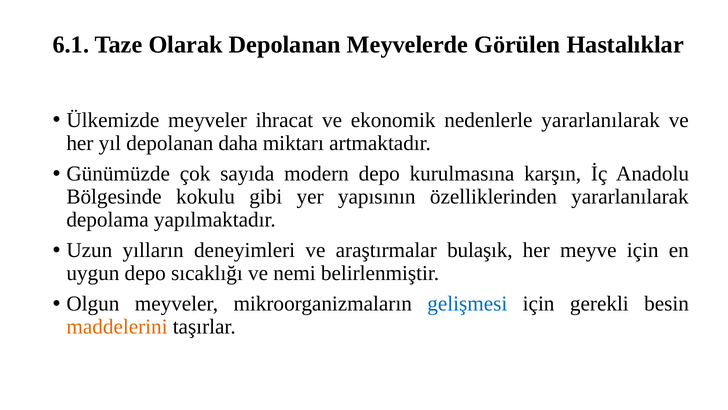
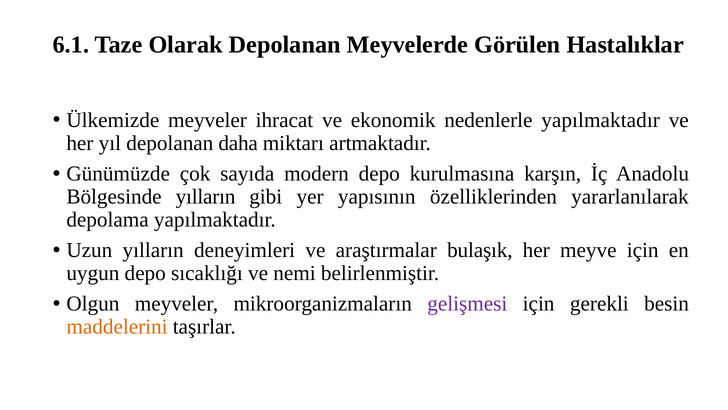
nedenlerle yararlanılarak: yararlanılarak -> yapılmaktadır
Bölgesinde kokulu: kokulu -> yılların
gelişmesi colour: blue -> purple
